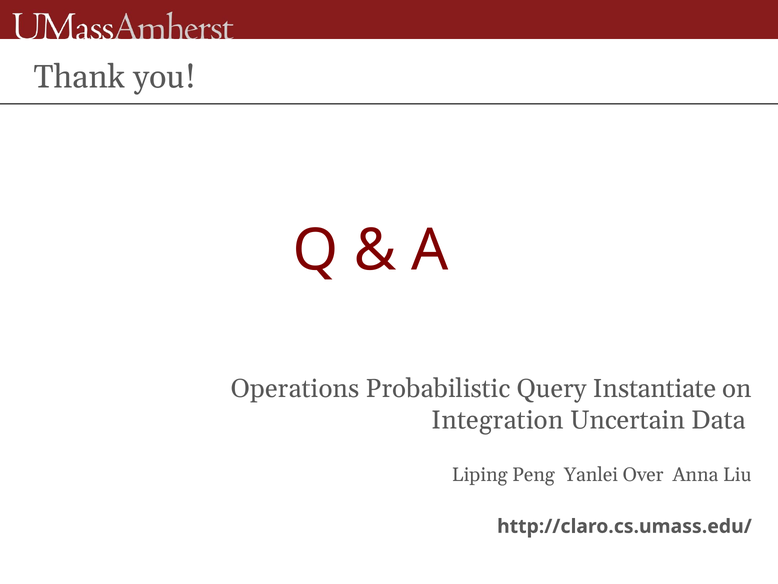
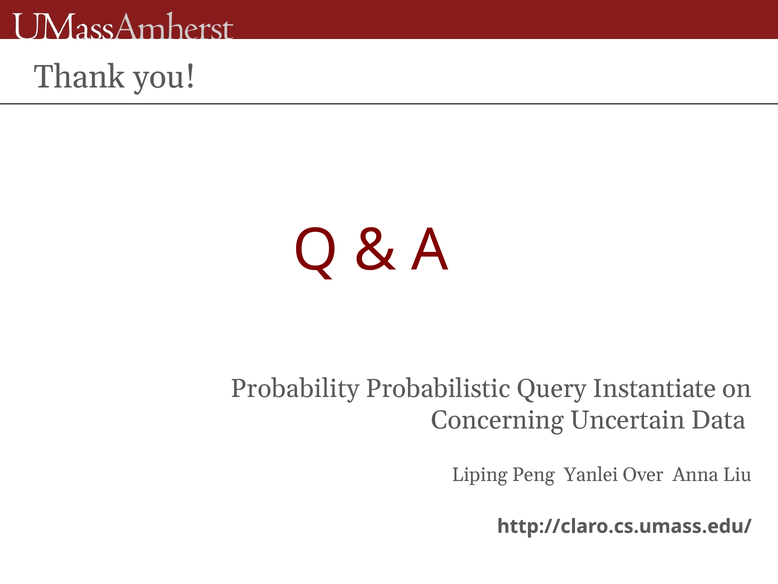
Operations: Operations -> Probability
Integration: Integration -> Concerning
